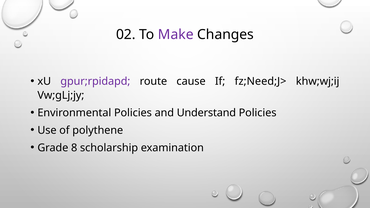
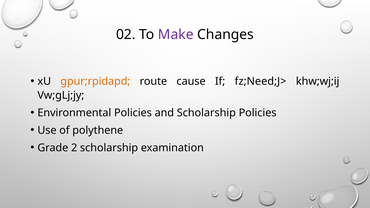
gpur;rpidapd colour: purple -> orange
and Understand: Understand -> Scholarship
8: 8 -> 2
